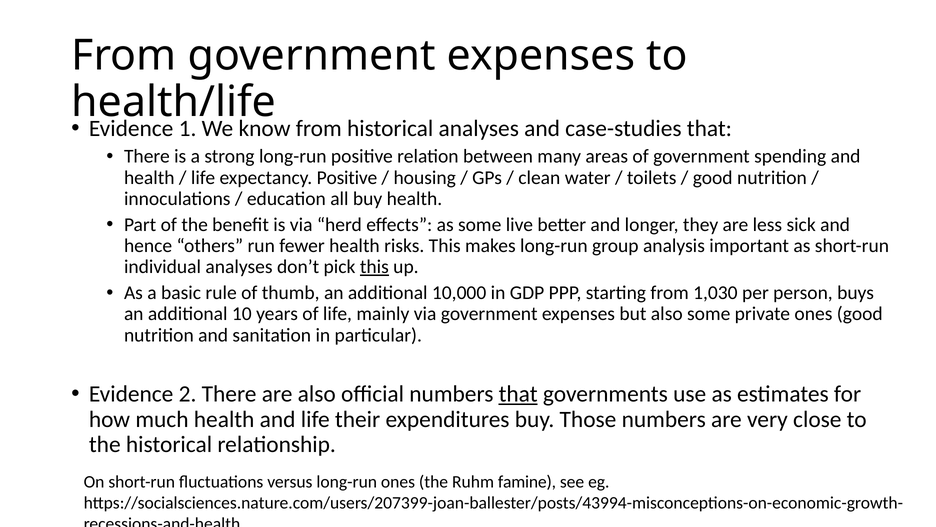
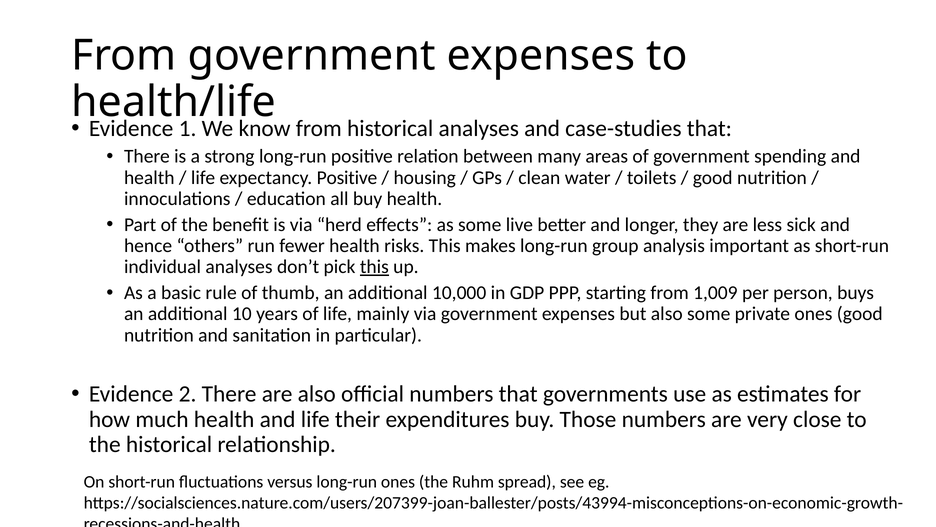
1,030: 1,030 -> 1,009
that at (518, 394) underline: present -> none
famine: famine -> spread
